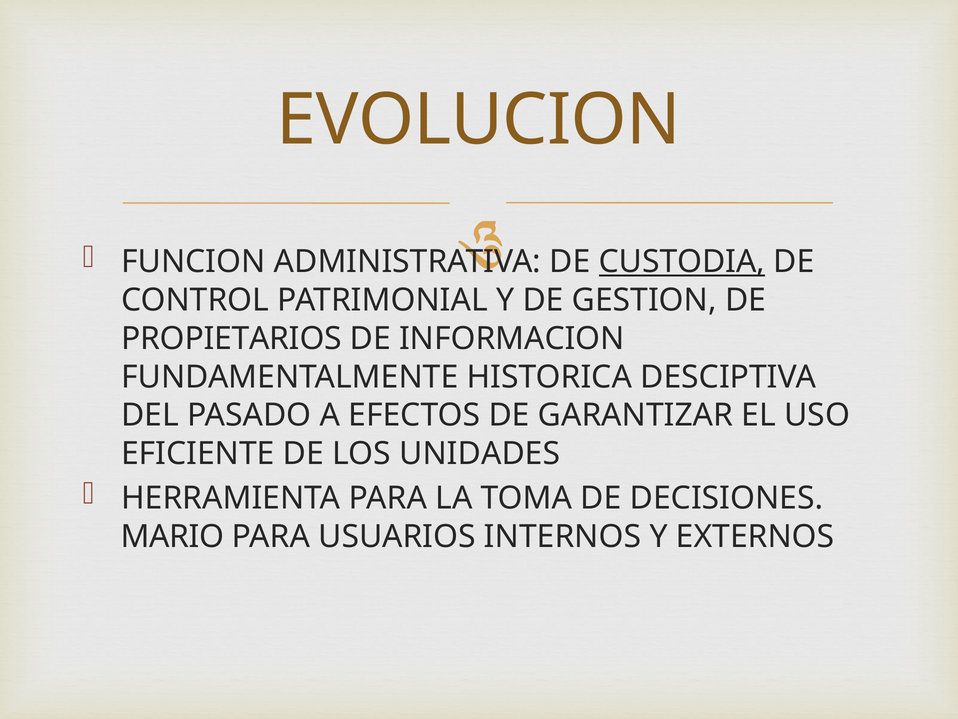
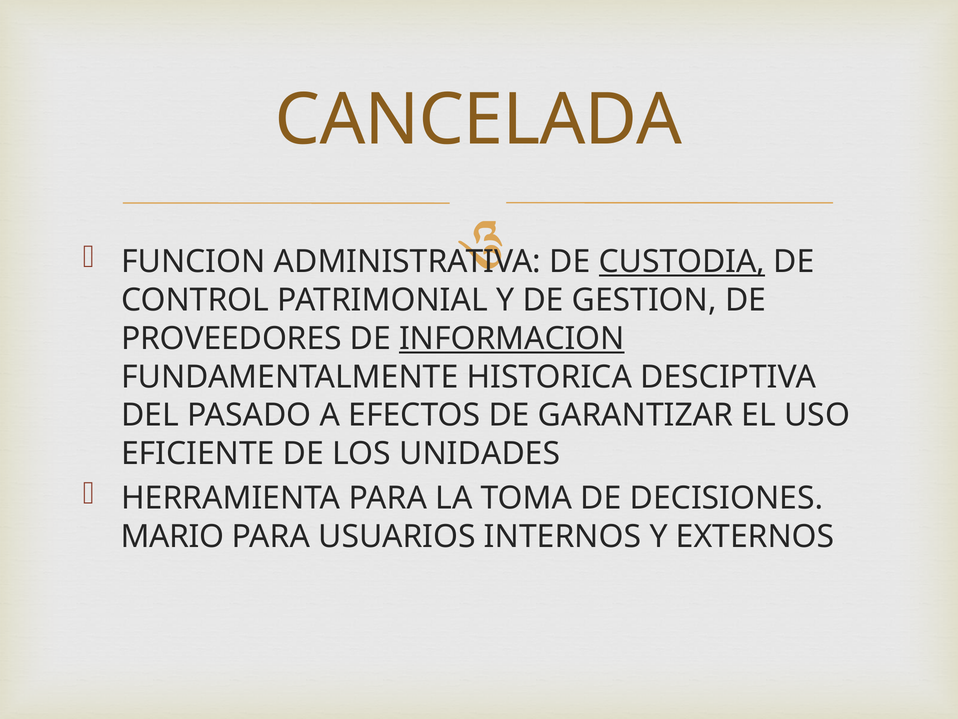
EVOLUCION: EVOLUCION -> CANCELADA
PROPIETARIOS: PROPIETARIOS -> PROVEEDORES
INFORMACION underline: none -> present
